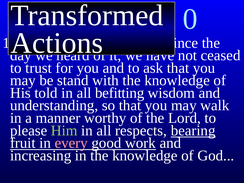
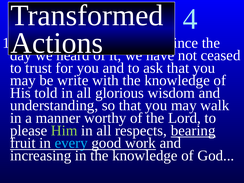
0: 0 -> 4
stand: stand -> write
befitting: befitting -> glorious
every colour: pink -> light blue
